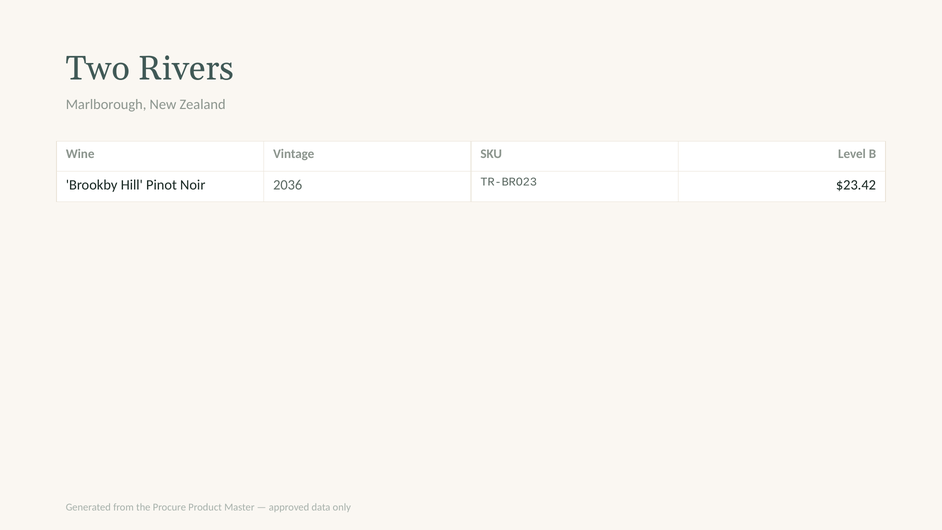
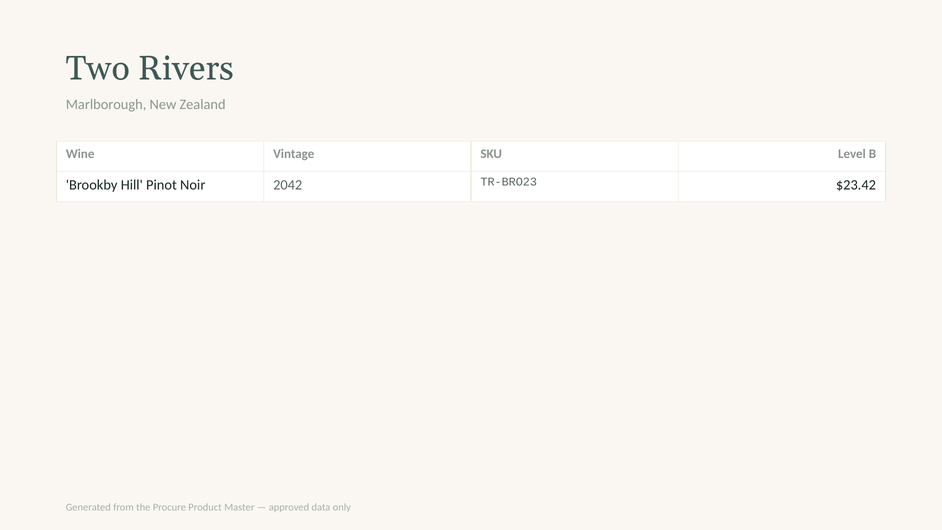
2036: 2036 -> 2042
